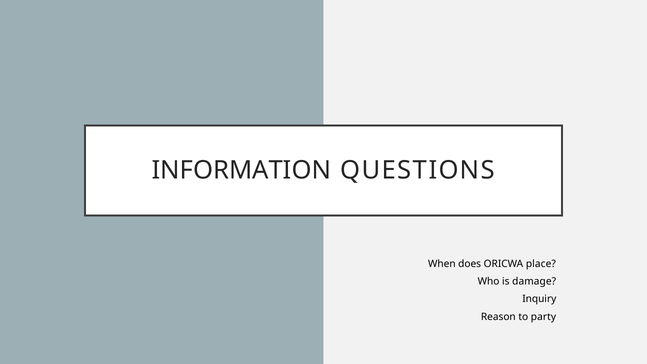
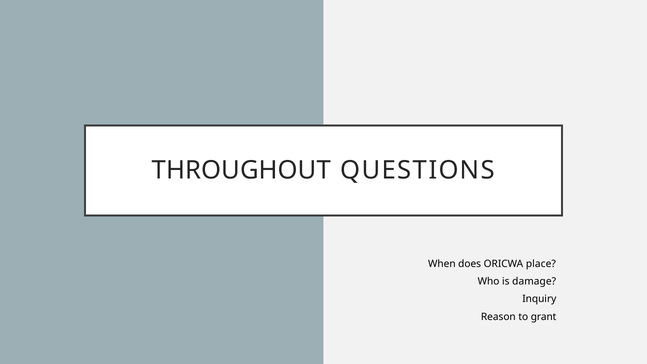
INFORMATION: INFORMATION -> THROUGHOUT
party: party -> grant
